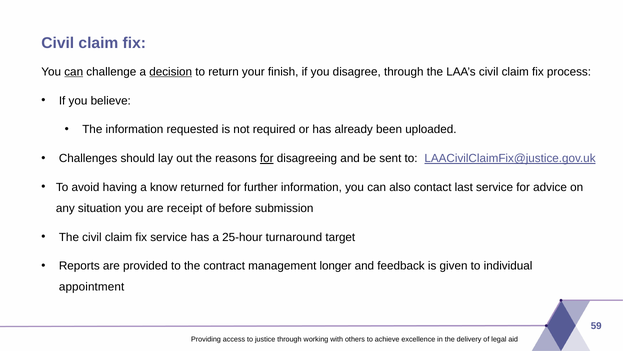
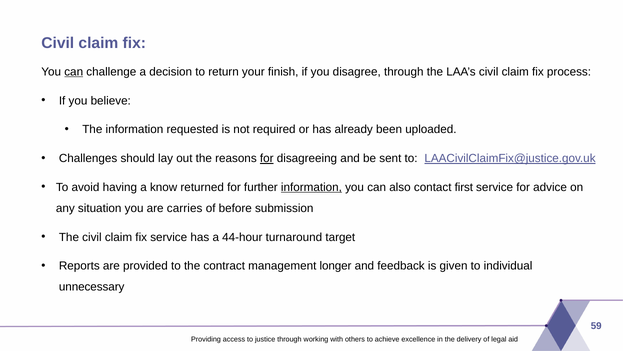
decision underline: present -> none
information at (311, 187) underline: none -> present
last: last -> first
receipt: receipt -> carries
25-hour: 25-hour -> 44-hour
appointment: appointment -> unnecessary
